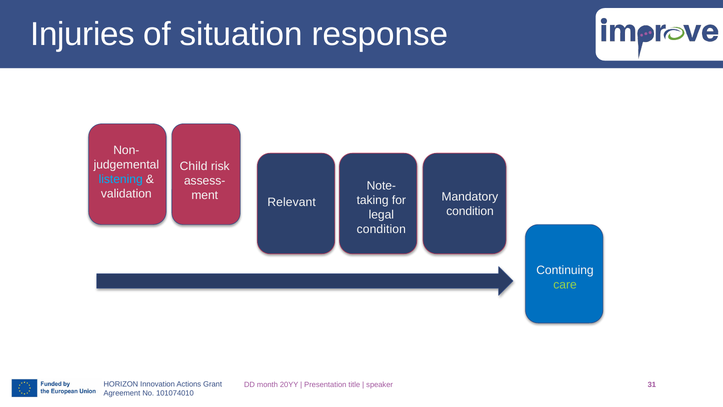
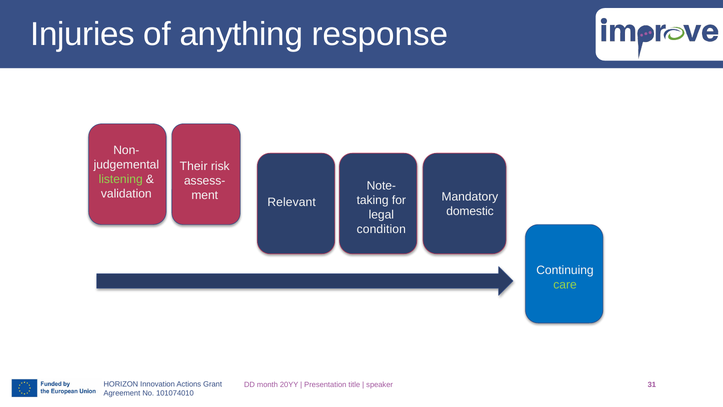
situation: situation -> anything
Child: Child -> Their
listening colour: light blue -> light green
condition at (470, 211): condition -> domestic
